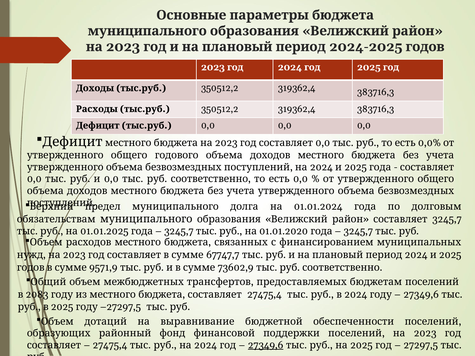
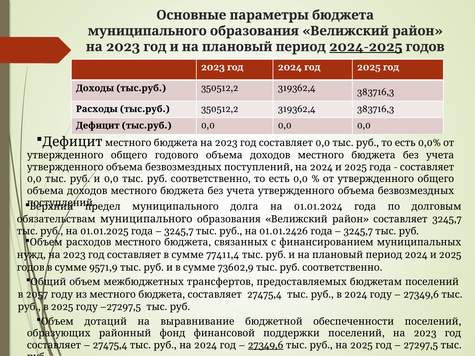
2024-2025 underline: none -> present
01.01.2020: 01.01.2020 -> 01.01.2426
67747,7: 67747,7 -> 77411,4
2083: 2083 -> 2057
